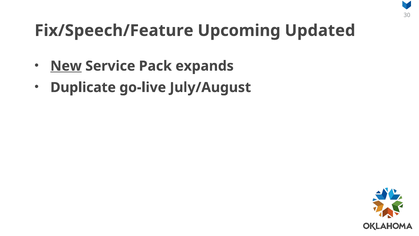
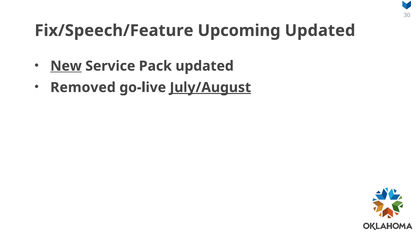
Pack expands: expands -> updated
Duplicate: Duplicate -> Removed
July/August underline: none -> present
